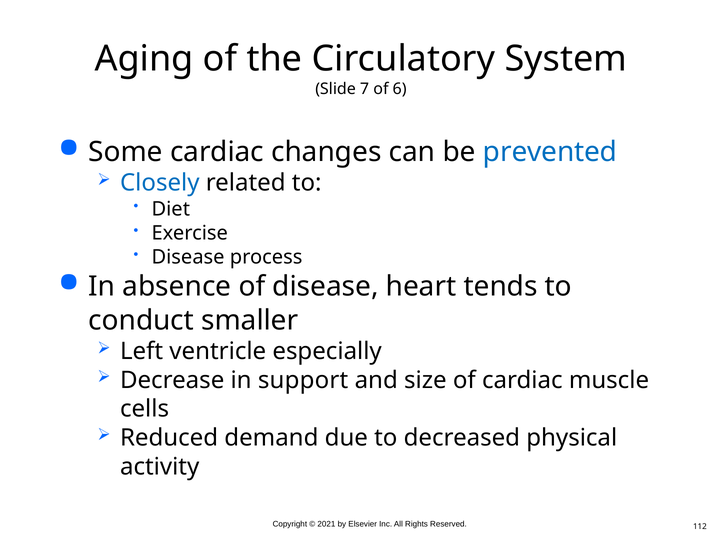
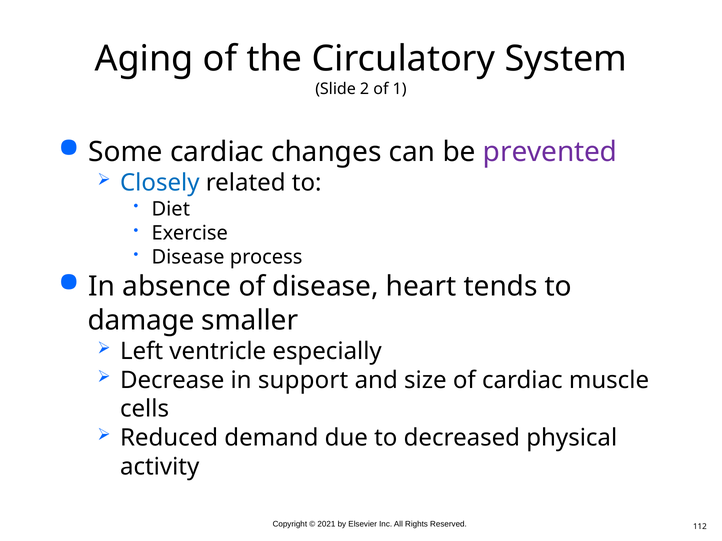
7: 7 -> 2
6: 6 -> 1
prevented colour: blue -> purple
conduct: conduct -> damage
